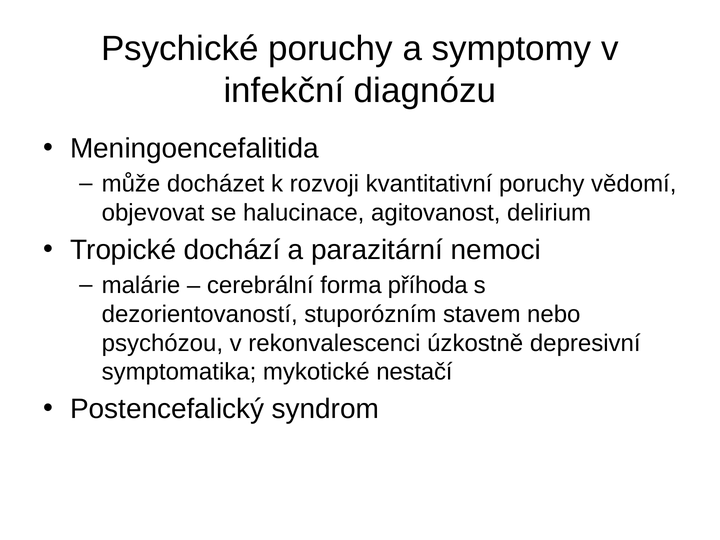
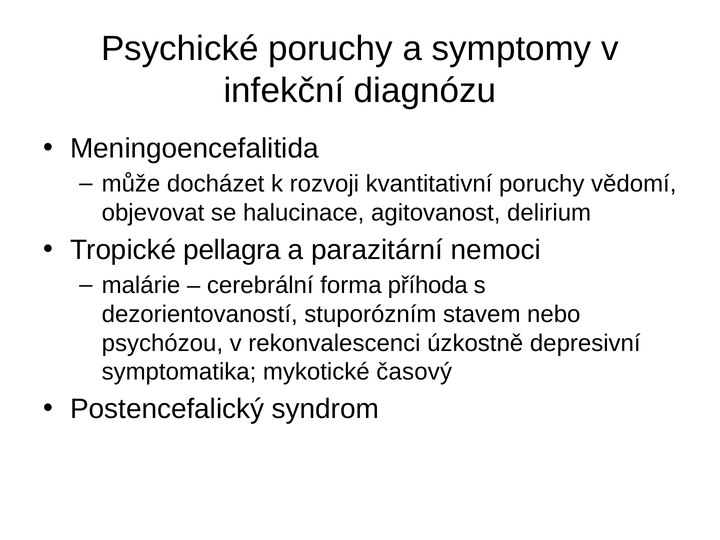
dochází: dochází -> pellagra
nestačí: nestačí -> časový
